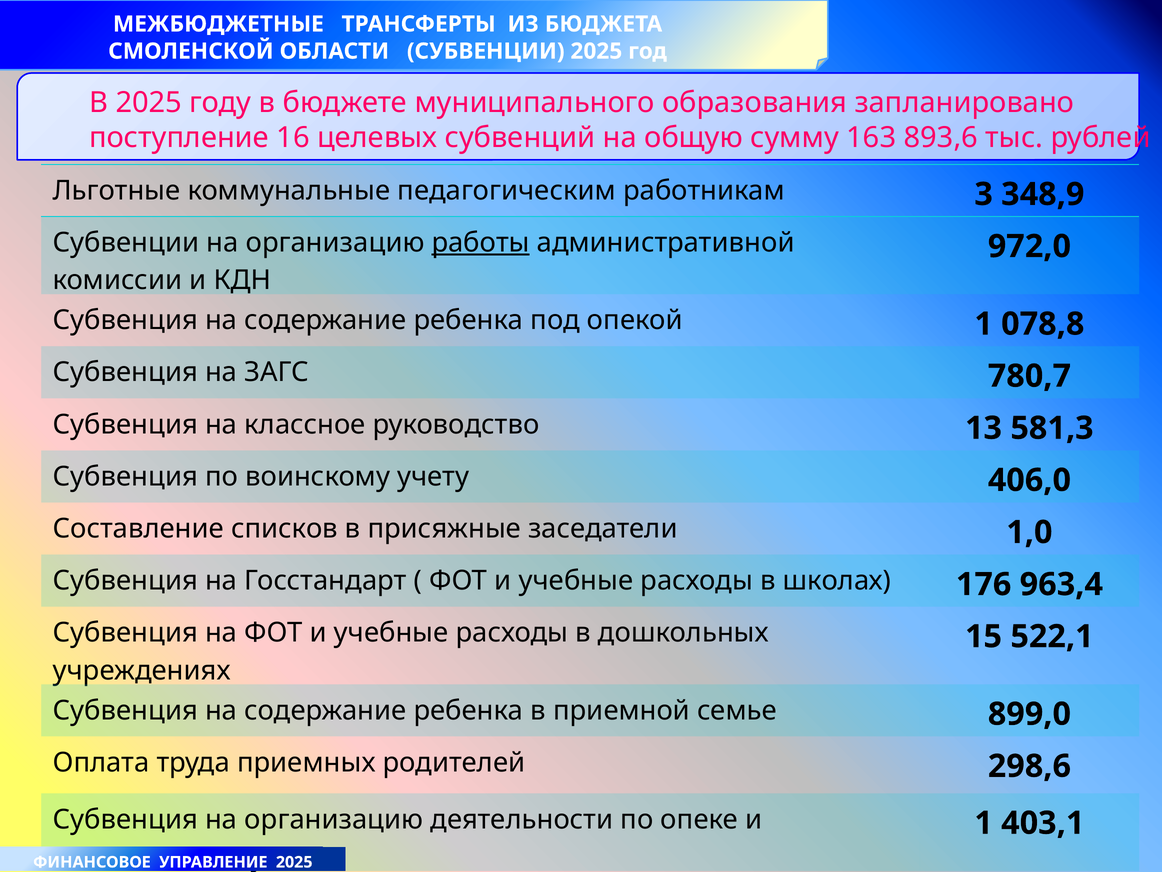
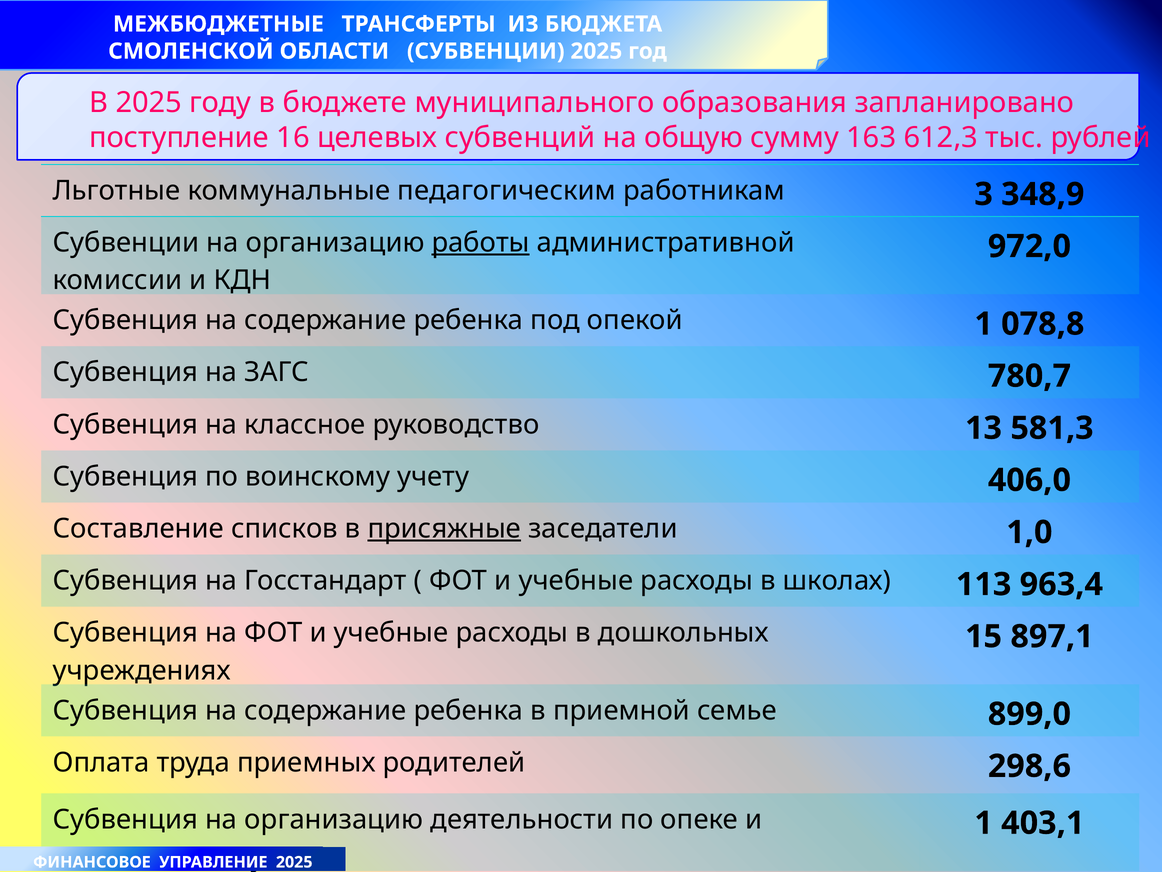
893,6: 893,6 -> 612,3
присяжные underline: none -> present
176: 176 -> 113
522,1: 522,1 -> 897,1
